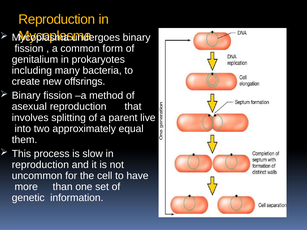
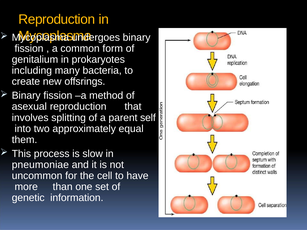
live: live -> self
reproduction at (40, 165): reproduction -> pneumoniae
